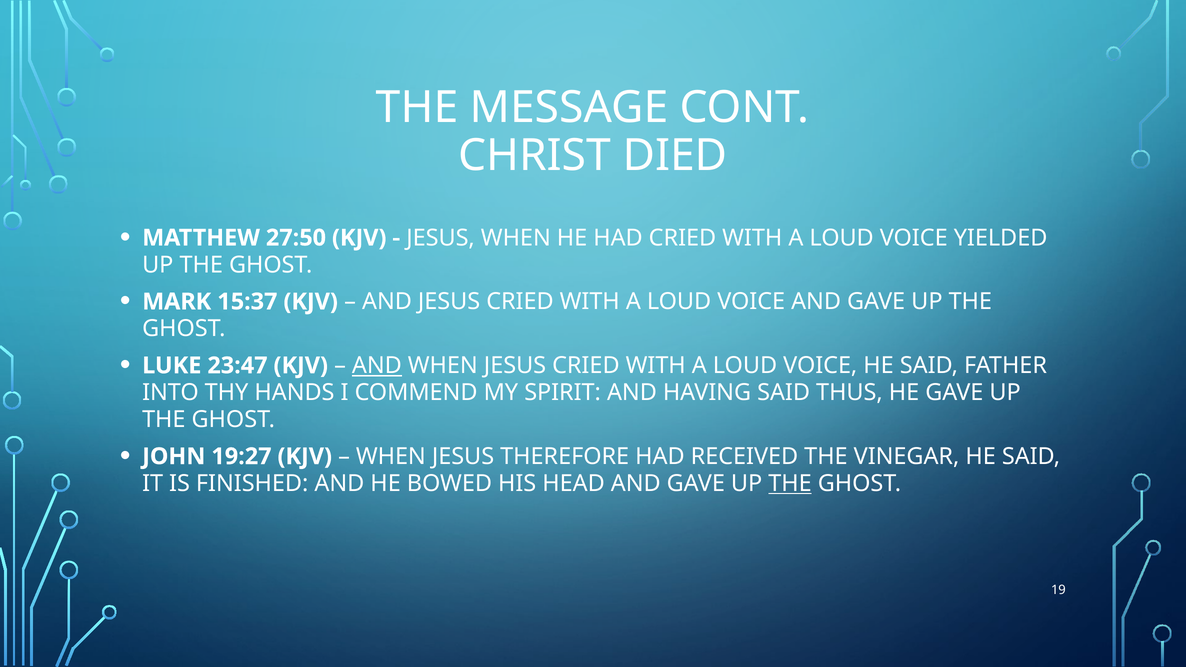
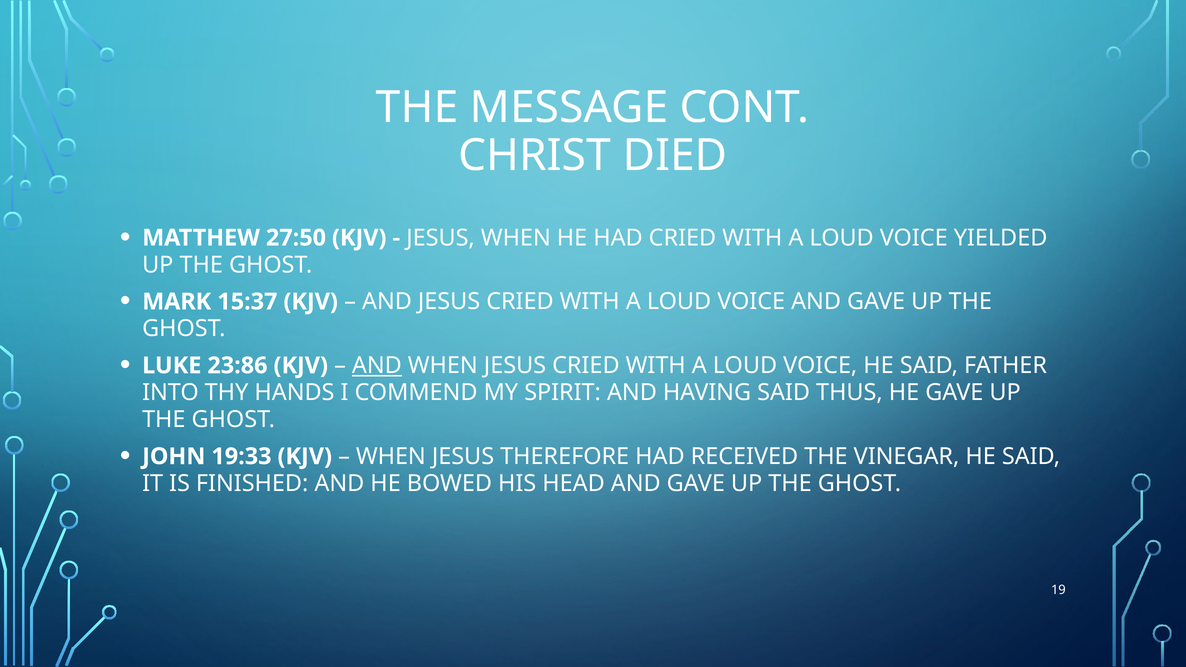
23:47: 23:47 -> 23:86
19:27: 19:27 -> 19:33
THE at (790, 483) underline: present -> none
